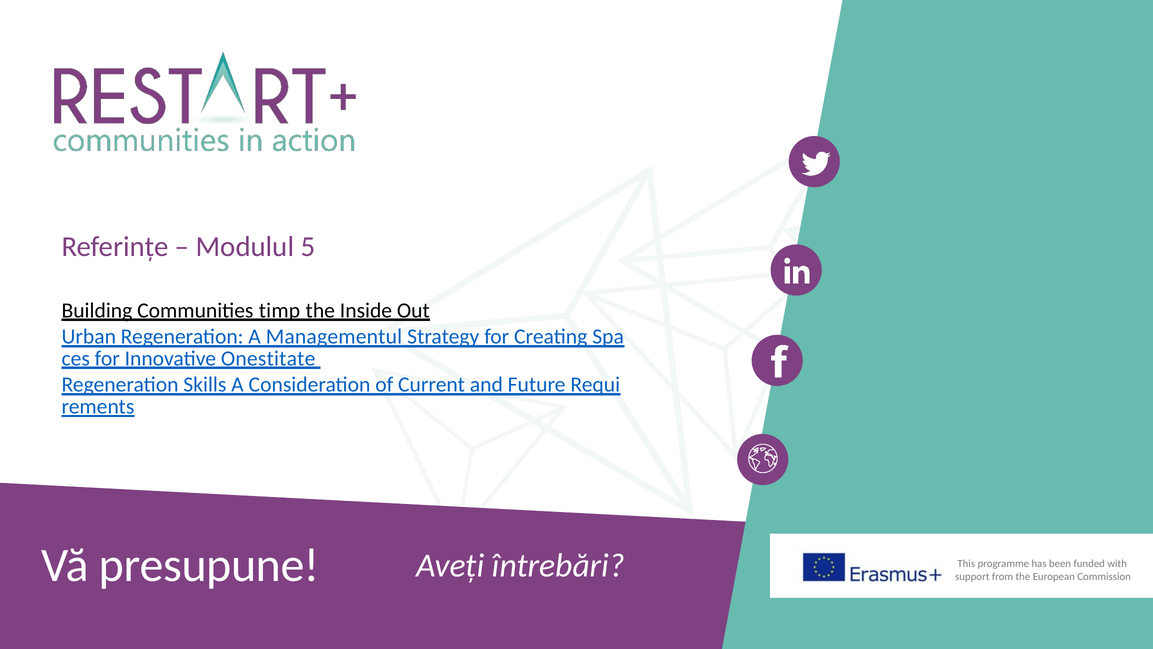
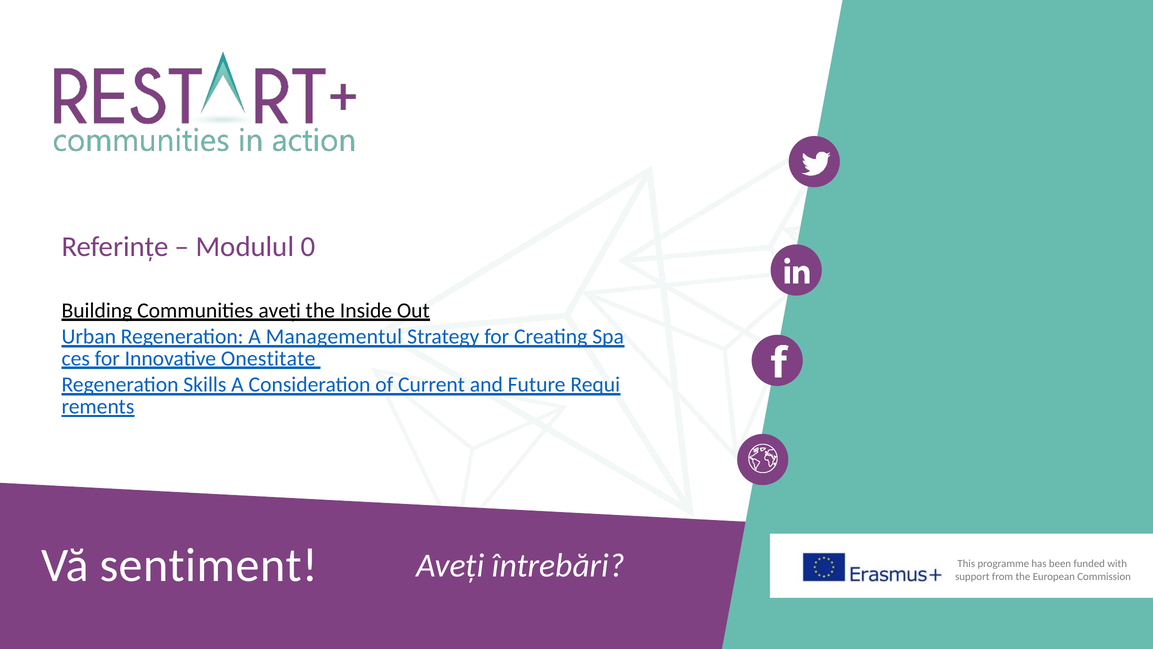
5: 5 -> 0
Communities timp: timp -> aveți
presupune: presupune -> sentiment
